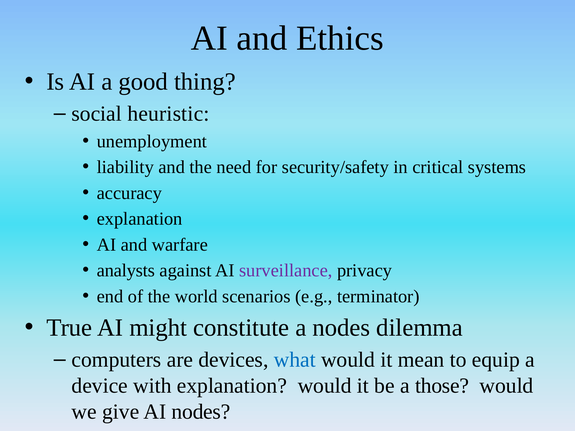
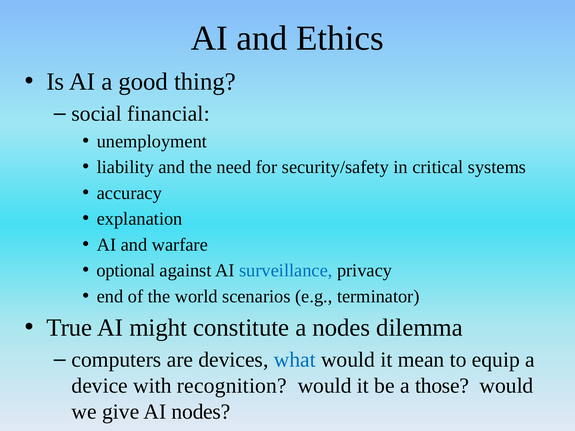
heuristic: heuristic -> financial
analysts: analysts -> optional
surveillance colour: purple -> blue
with explanation: explanation -> recognition
